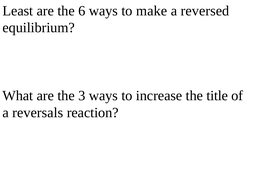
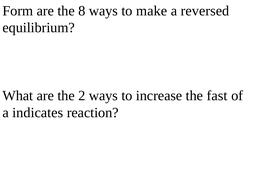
Least: Least -> Form
6: 6 -> 8
3: 3 -> 2
title: title -> fast
a reversals: reversals -> indicates
